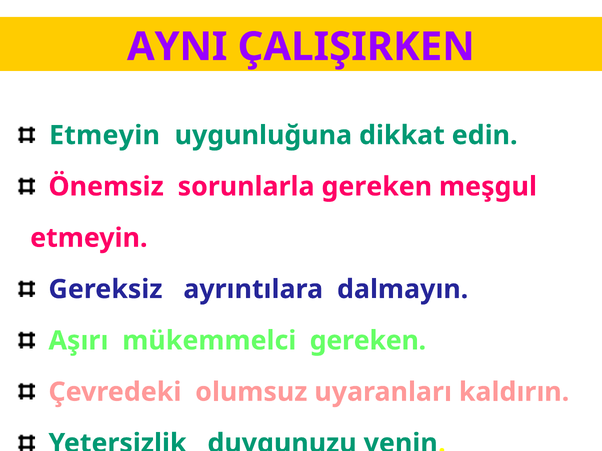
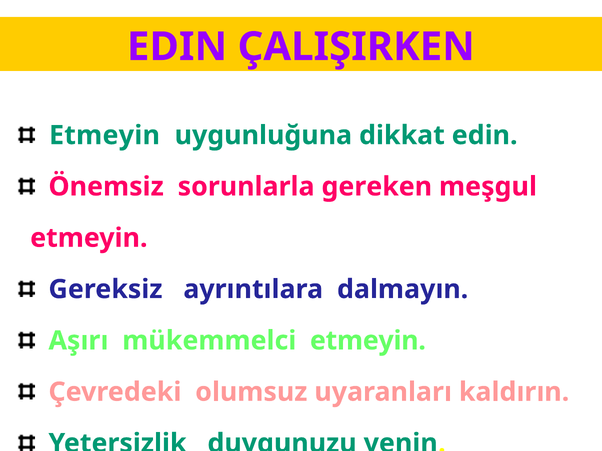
AYNI at (177, 47): AYNI -> EDIN
mükemmelci gereken: gereken -> etmeyin
